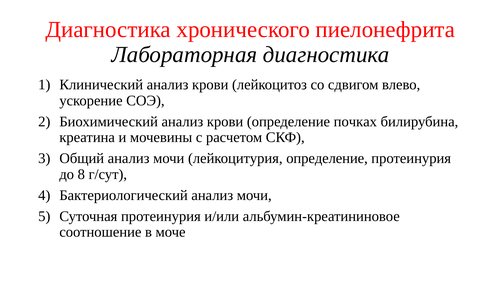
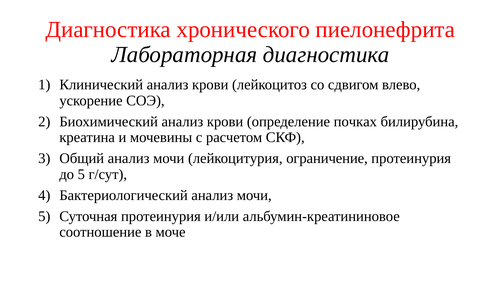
лейкоцитурия определение: определение -> ограничение
до 8: 8 -> 5
